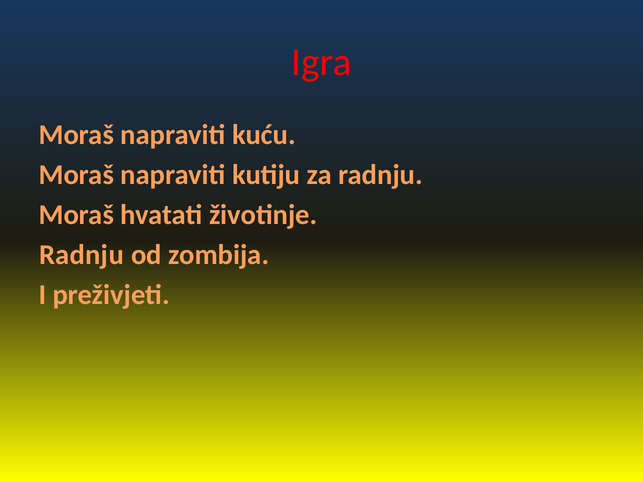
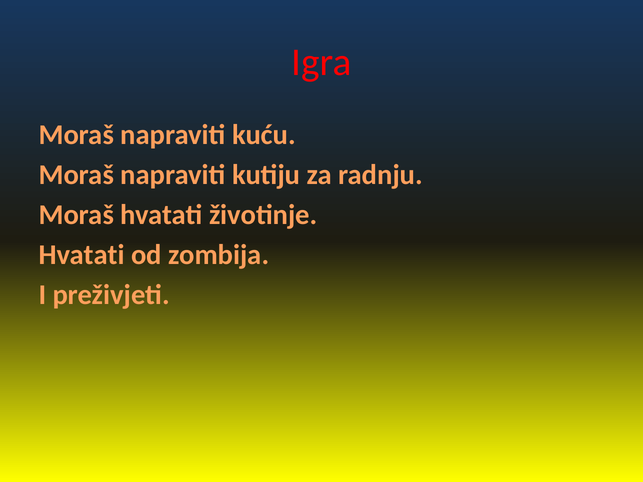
Radnju at (81, 255): Radnju -> Hvatati
